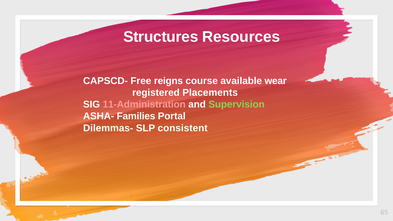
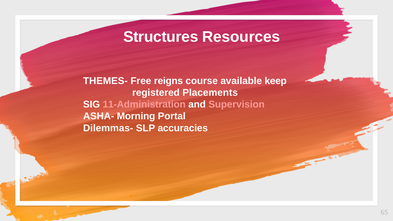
CAPSCD-: CAPSCD- -> THEMES-
wear: wear -> keep
Supervision colour: light green -> pink
Families: Families -> Morning
consistent: consistent -> accuracies
